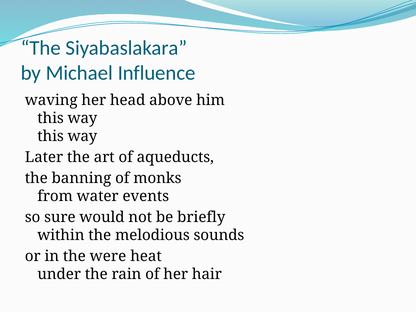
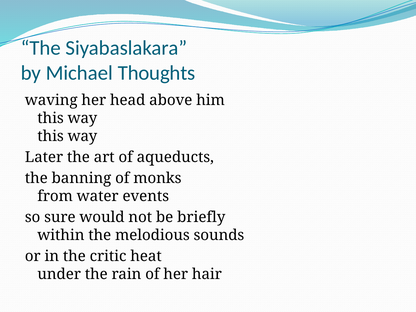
Influence: Influence -> Thoughts
were: were -> critic
